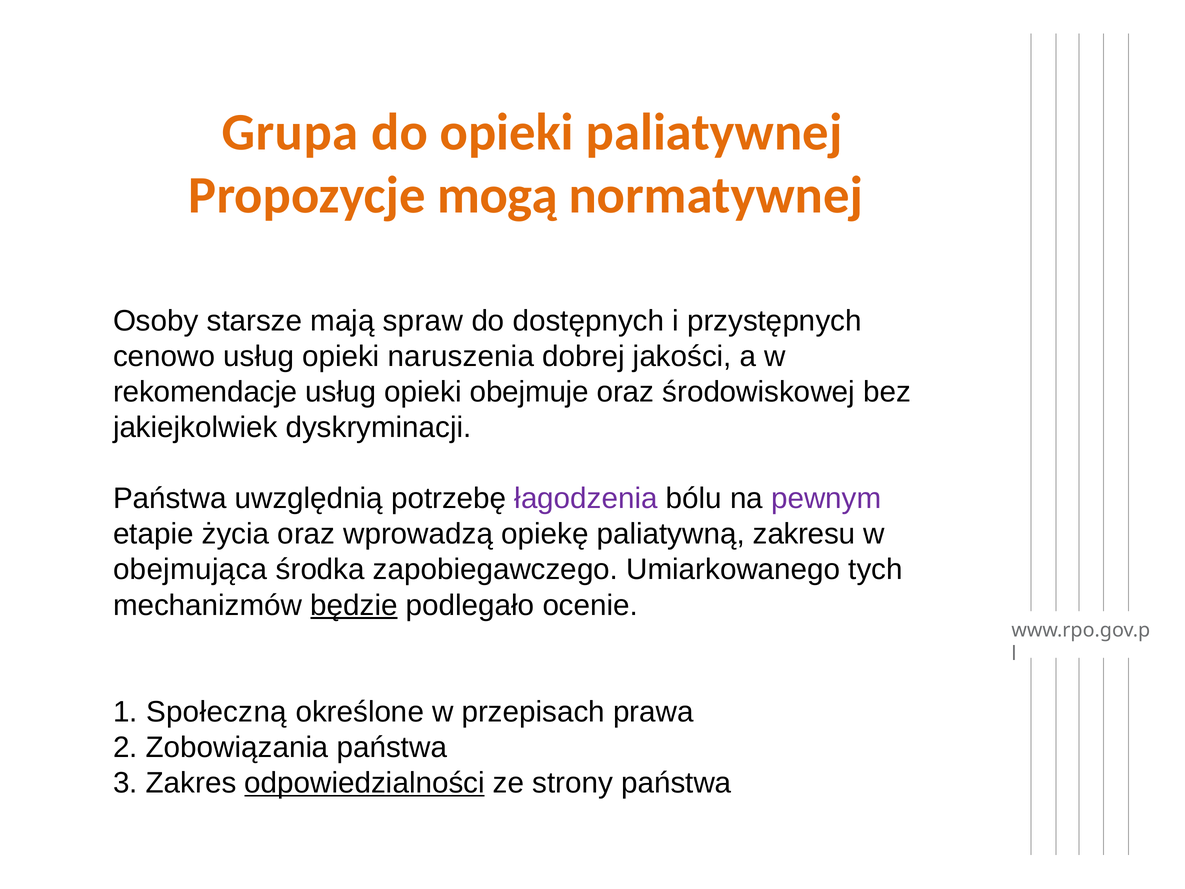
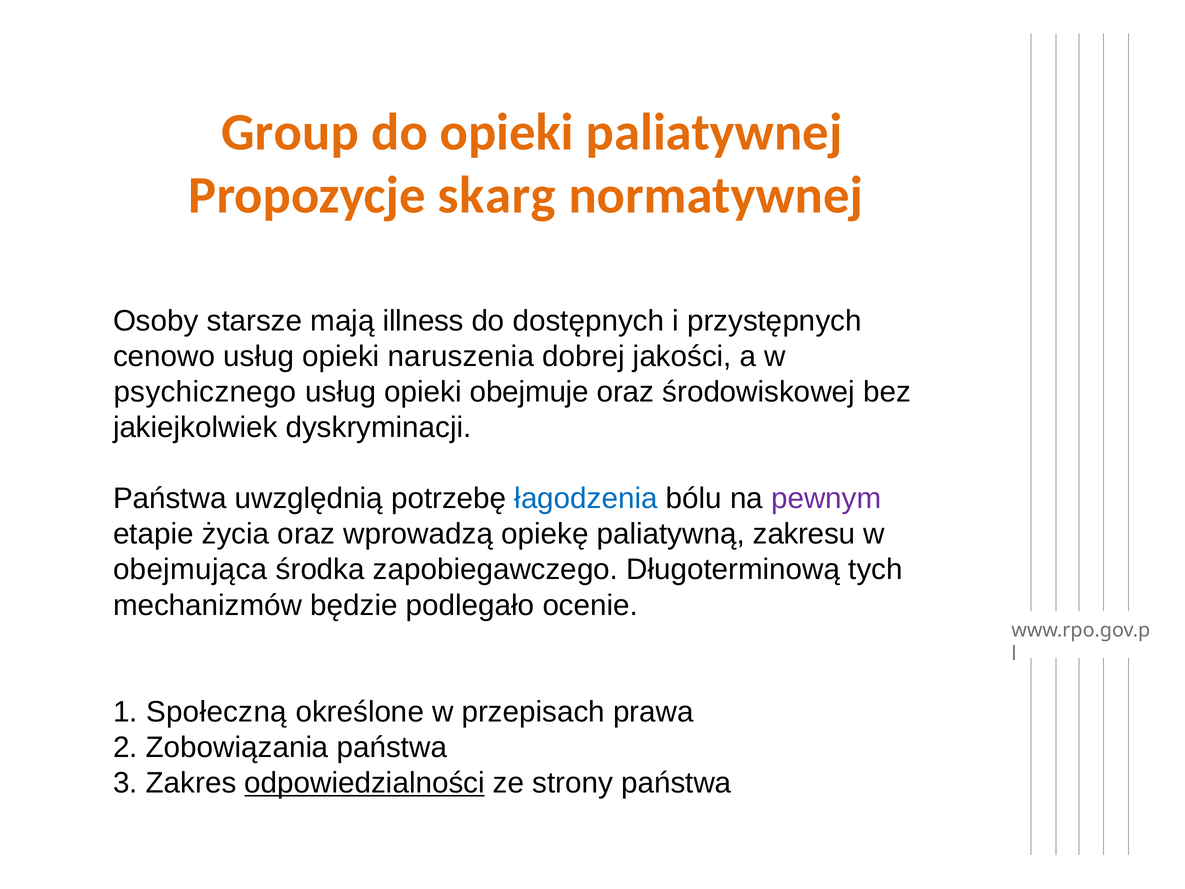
Grupa: Grupa -> Group
mogą: mogą -> skarg
spraw: spraw -> illness
rekomendacje: rekomendacje -> psychicznego
łagodzenia colour: purple -> blue
Umiarkowanego: Umiarkowanego -> Długoterminową
będzie underline: present -> none
